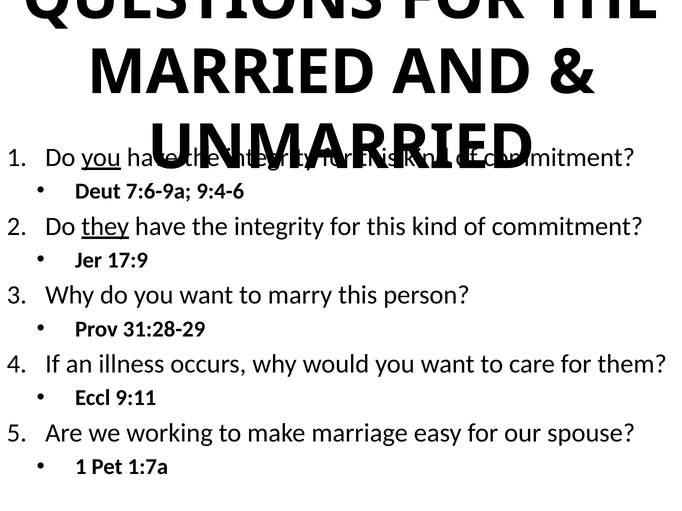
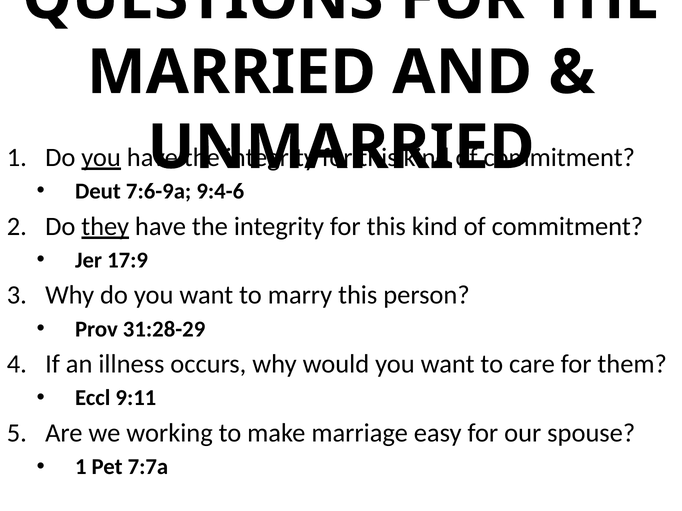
1:7a: 1:7a -> 7:7a
